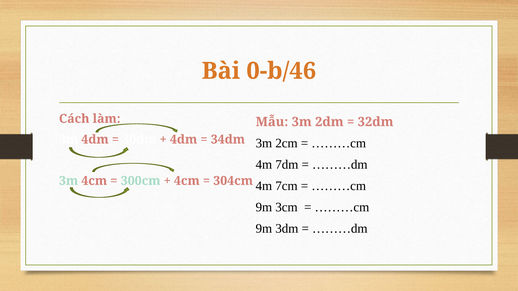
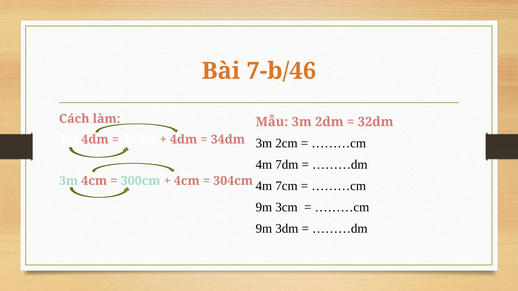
0-b/46: 0-b/46 -> 7-b/46
